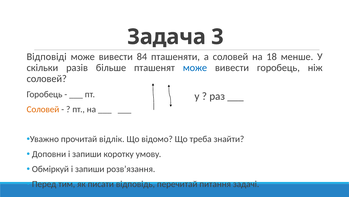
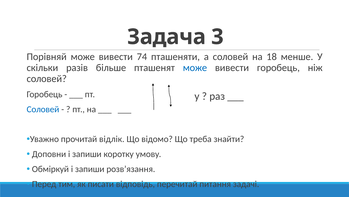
Відповіді: Відповіді -> Порівняй
84: 84 -> 74
Соловей at (43, 109) colour: orange -> blue
